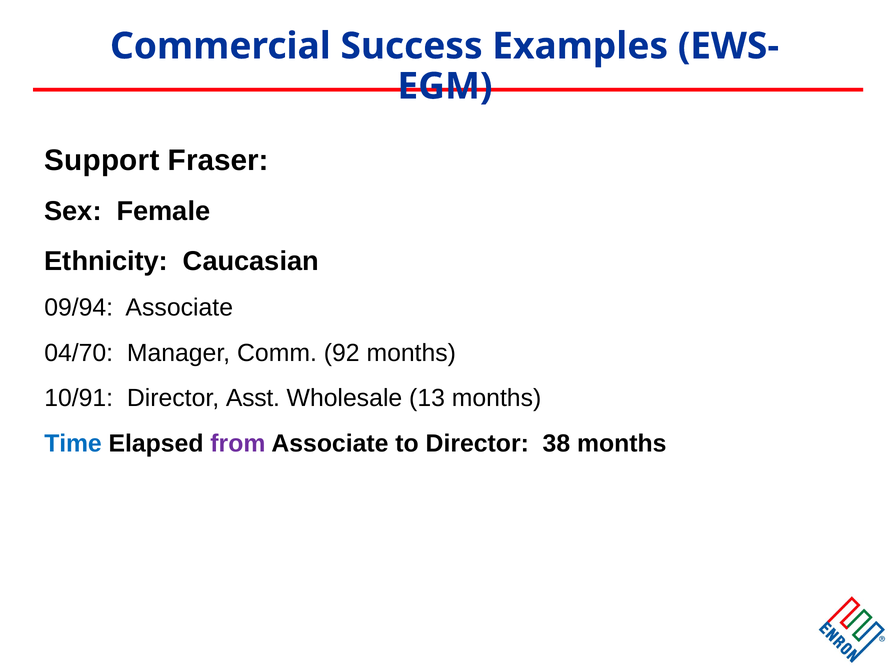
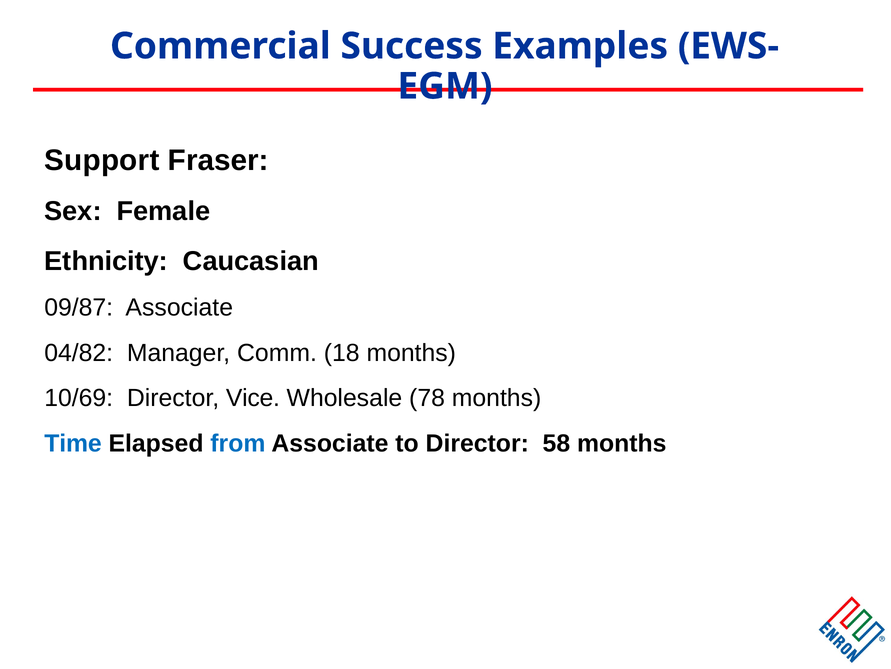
09/94: 09/94 -> 09/87
04/70: 04/70 -> 04/82
92: 92 -> 18
10/91: 10/91 -> 10/69
Asst: Asst -> Vice
13: 13 -> 78
from colour: purple -> blue
38: 38 -> 58
